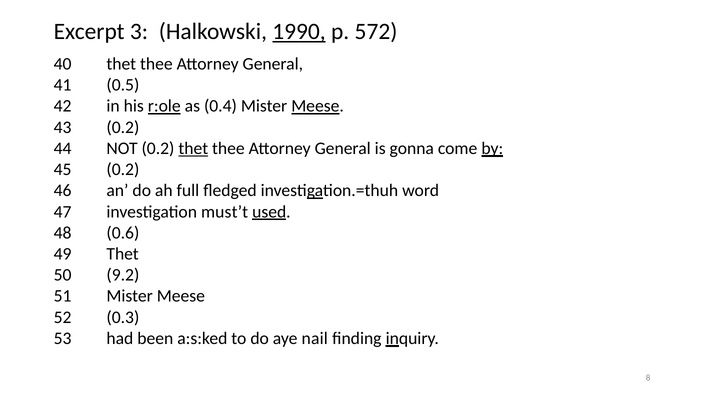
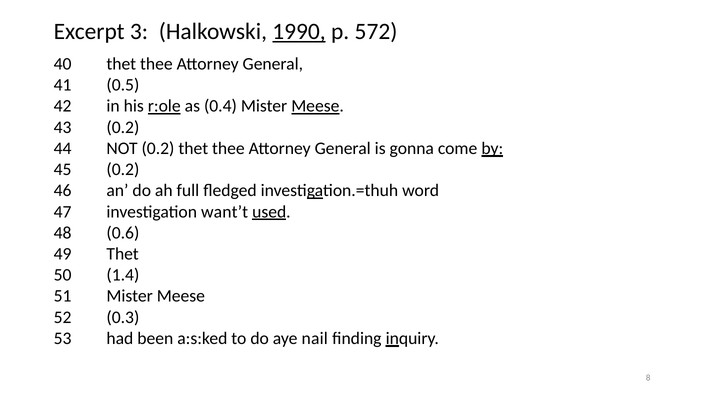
thet at (193, 148) underline: present -> none
must’t: must’t -> want’t
9.2: 9.2 -> 1.4
